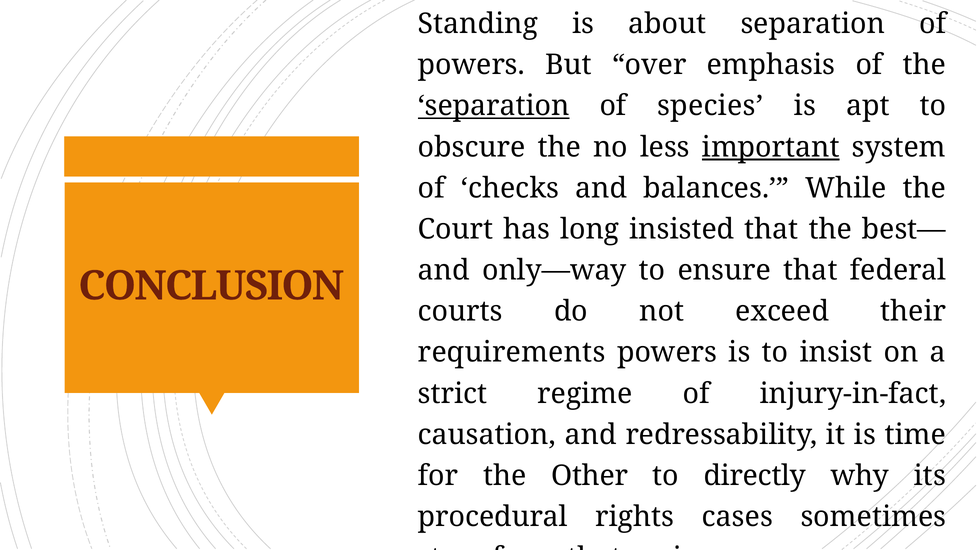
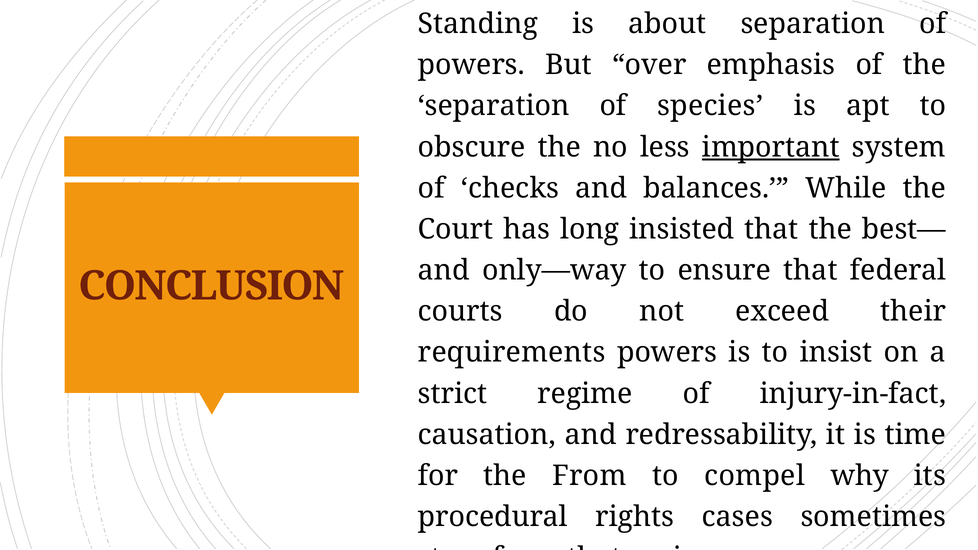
separation at (494, 106) underline: present -> none
the Other: Other -> From
directly: directly -> compel
